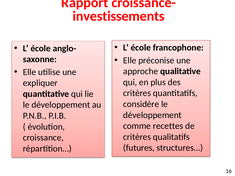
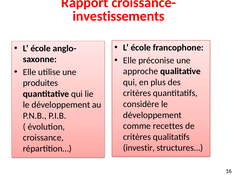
expliquer: expliquer -> produites
futures: futures -> investir
